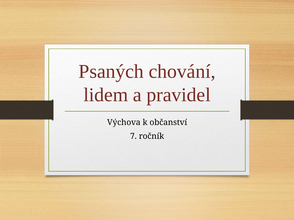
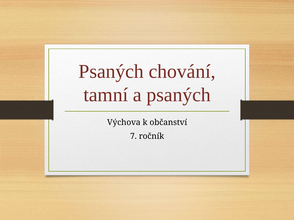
lidem: lidem -> tamní
a pravidel: pravidel -> psaných
